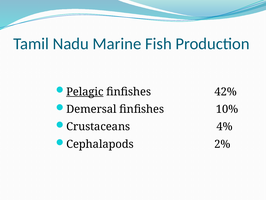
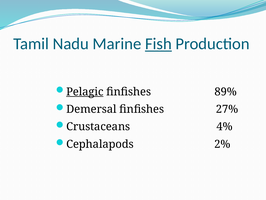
Fish underline: none -> present
42%: 42% -> 89%
10%: 10% -> 27%
